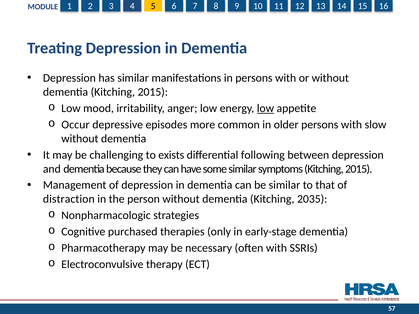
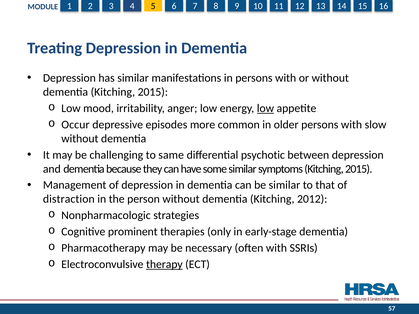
exists: exists -> same
following: following -> psychotic
2035: 2035 -> 2012
purchased: purchased -> prominent
therapy underline: none -> present
